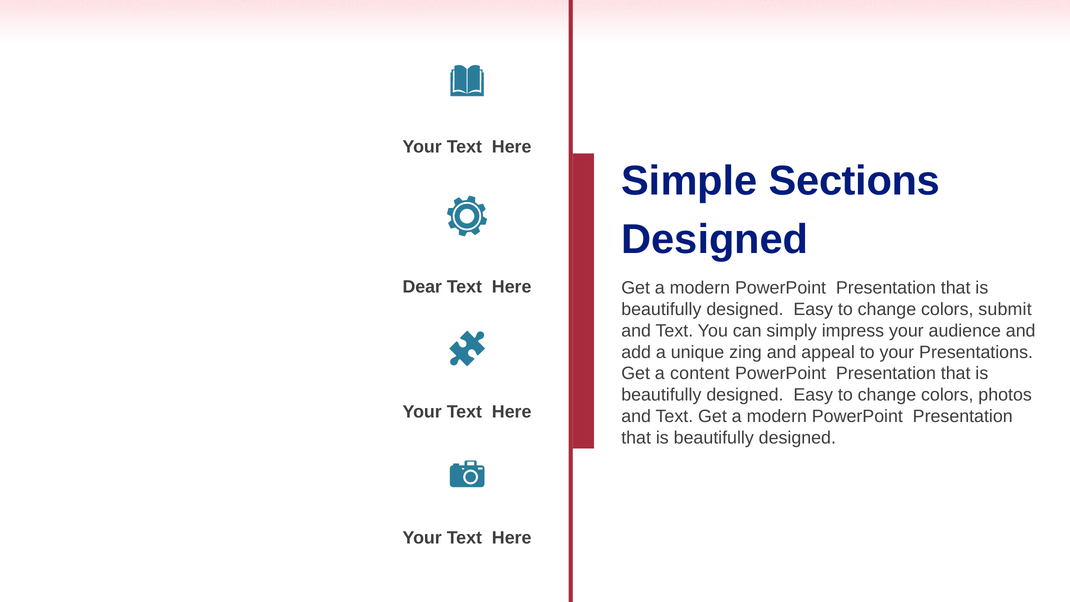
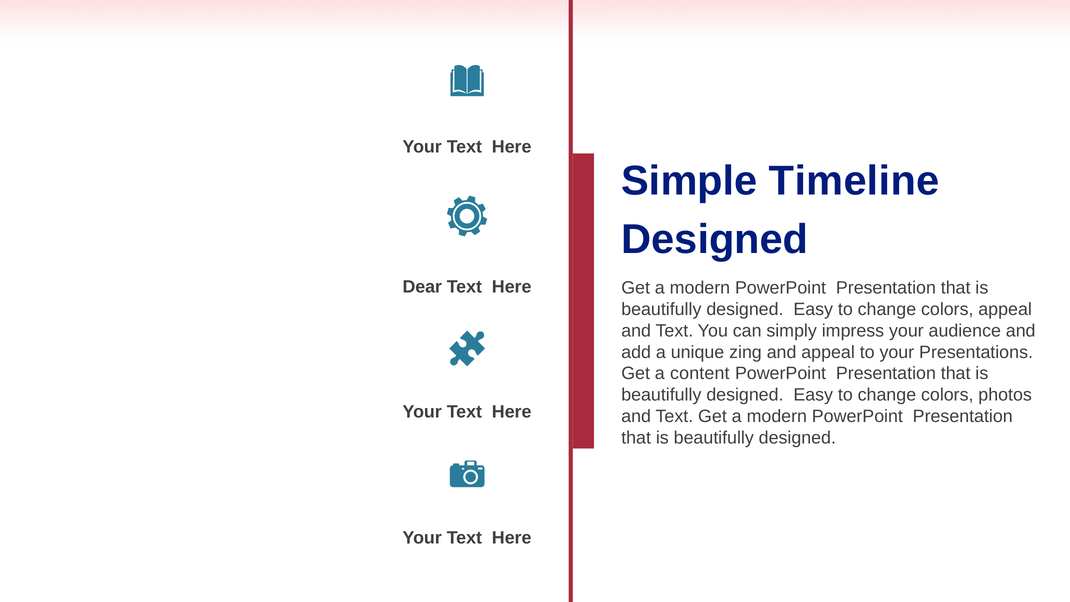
Sections: Sections -> Timeline
colors submit: submit -> appeal
